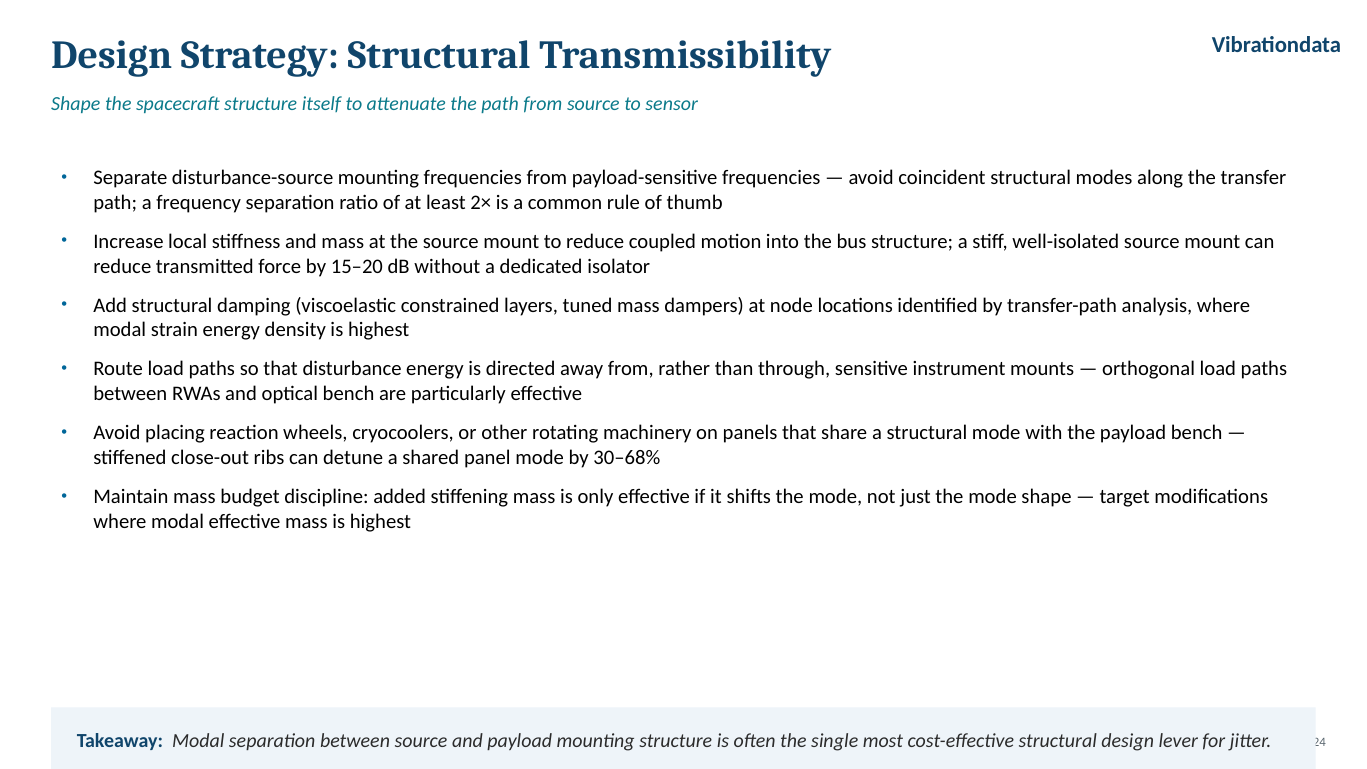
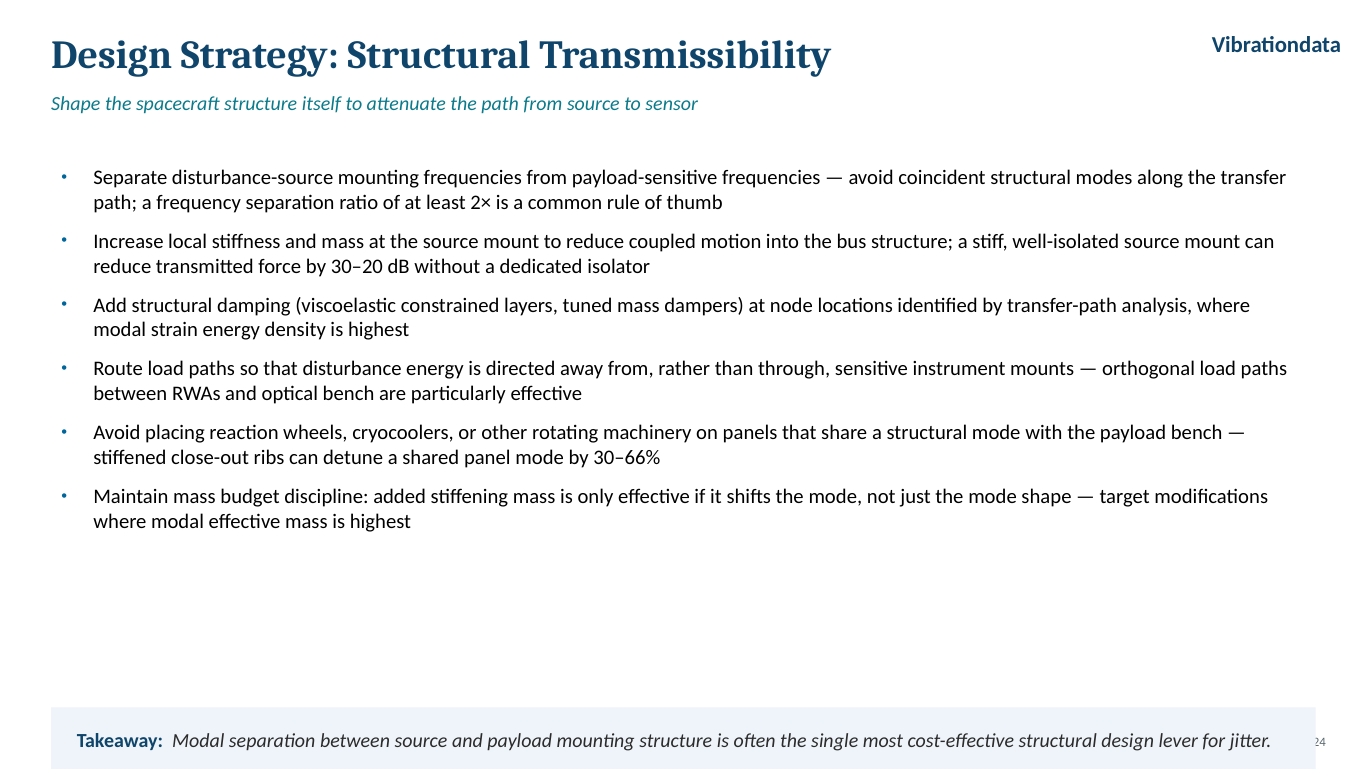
15–20: 15–20 -> 30–20
30–68%: 30–68% -> 30–66%
